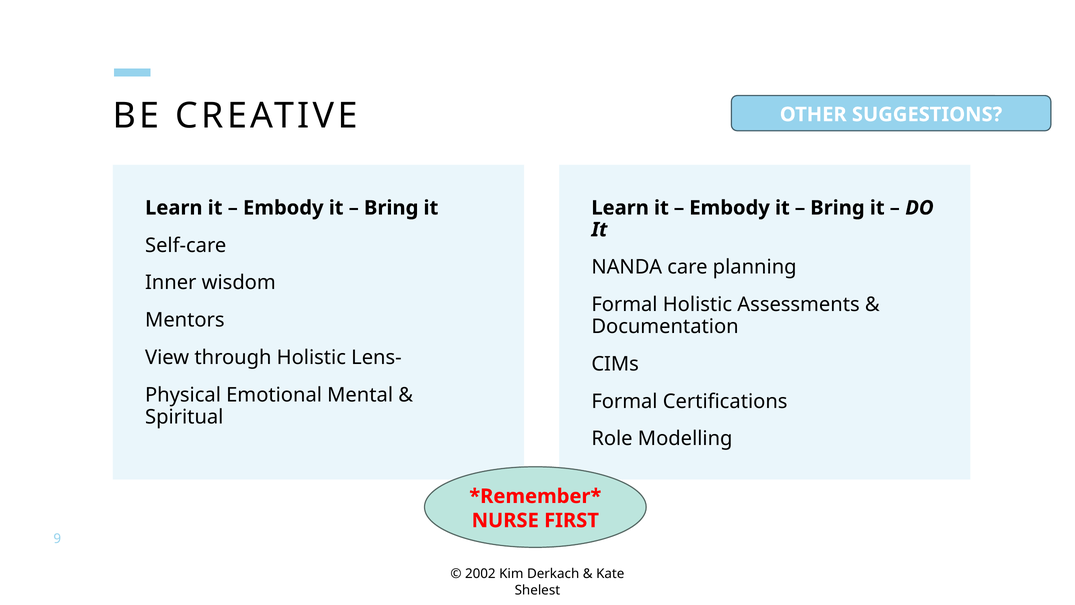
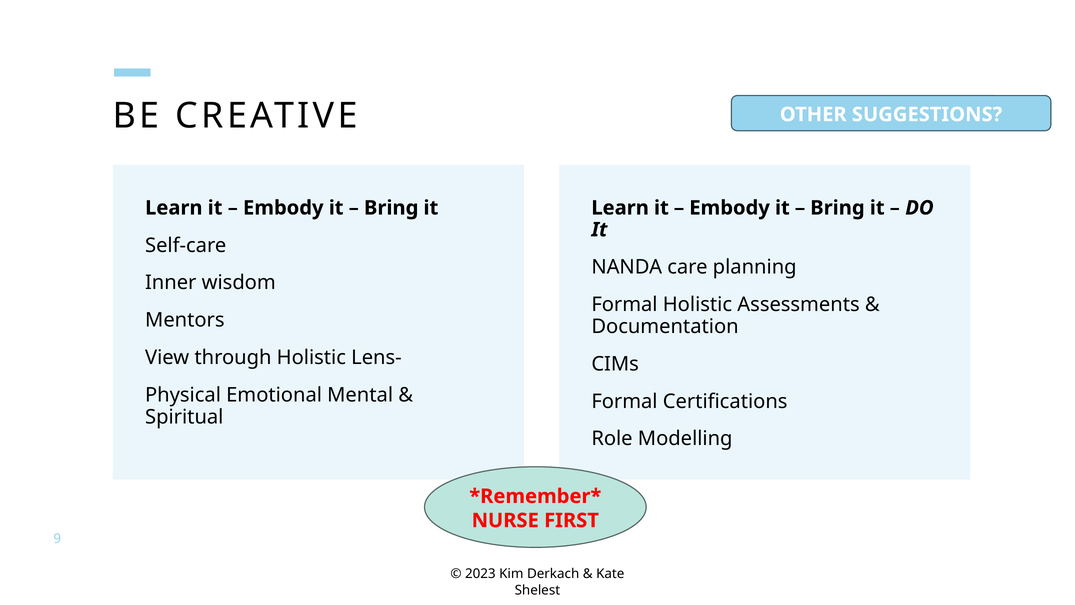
2002: 2002 -> 2023
